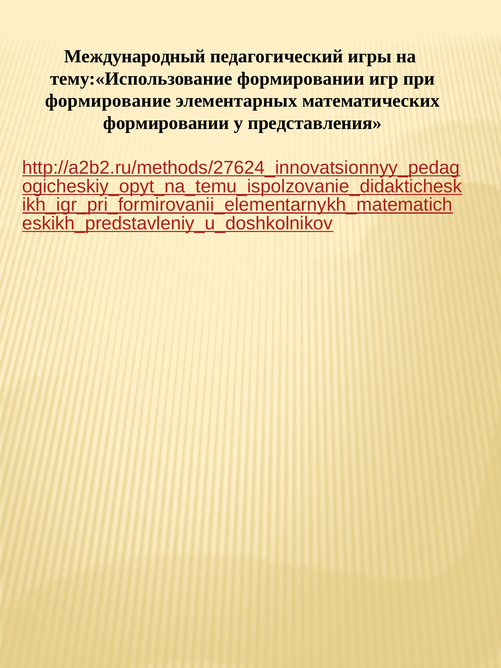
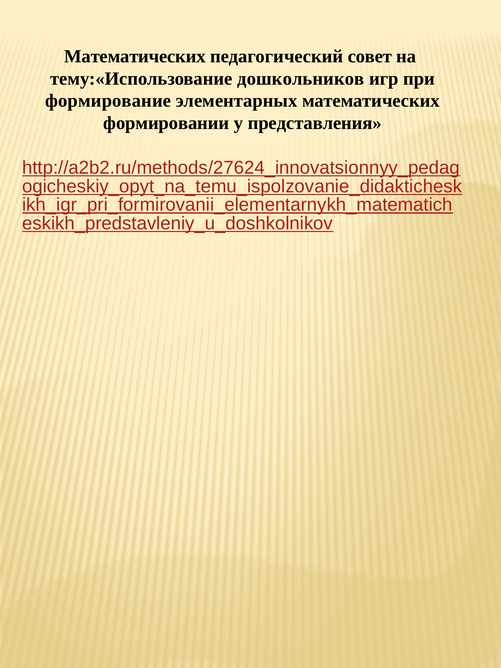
Международный at (135, 56): Международный -> Математических
игры: игры -> совет
тему:«Использование формировании: формировании -> дошкольников
